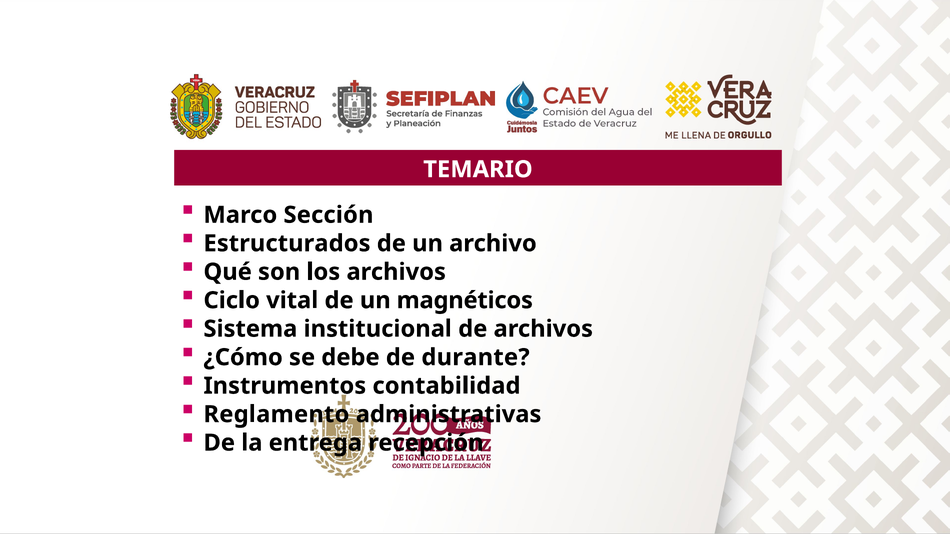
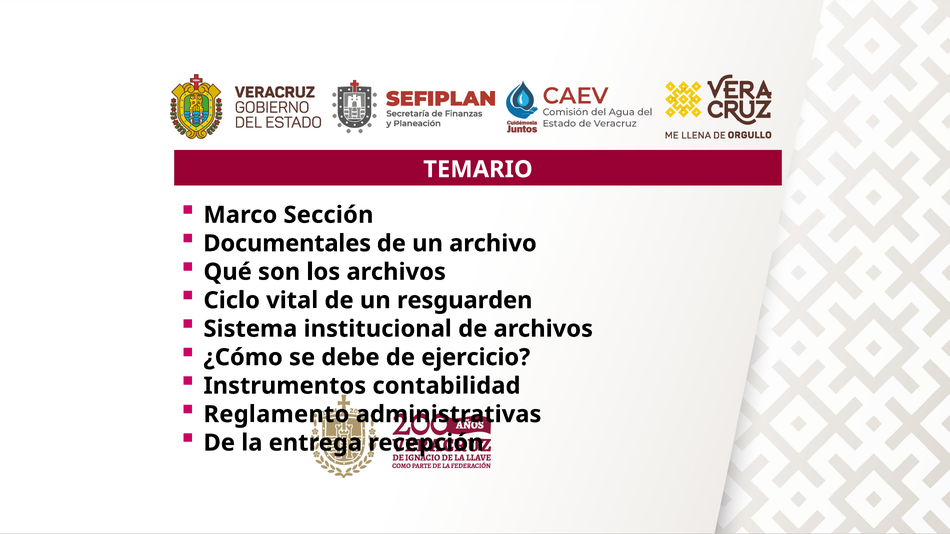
Estructurados: Estructurados -> Documentales
magnéticos: magnéticos -> resguarden
durante: durante -> ejercicio
